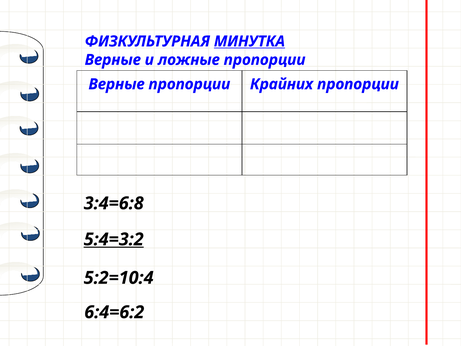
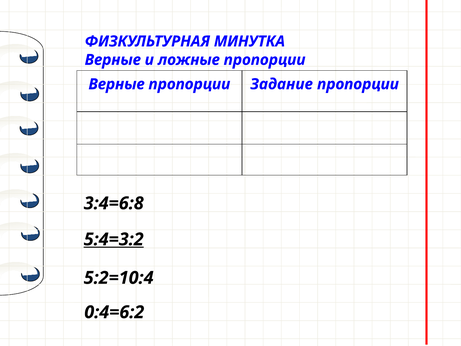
МИНУТКА underline: present -> none
Крайних: Крайних -> Задание
6:4=6:2: 6:4=6:2 -> 0:4=6:2
